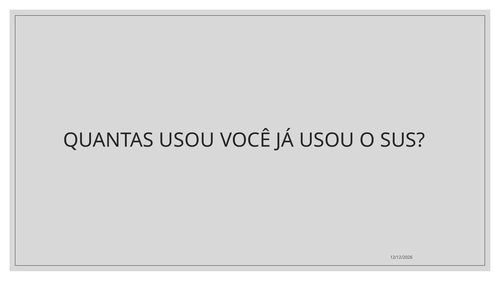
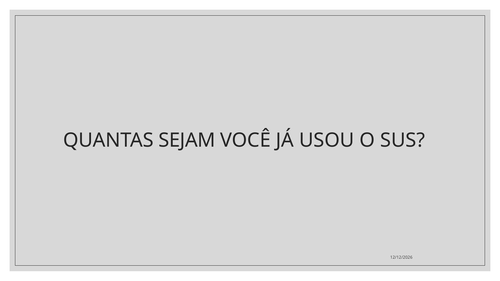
QUANTAS USOU: USOU -> SEJAM
